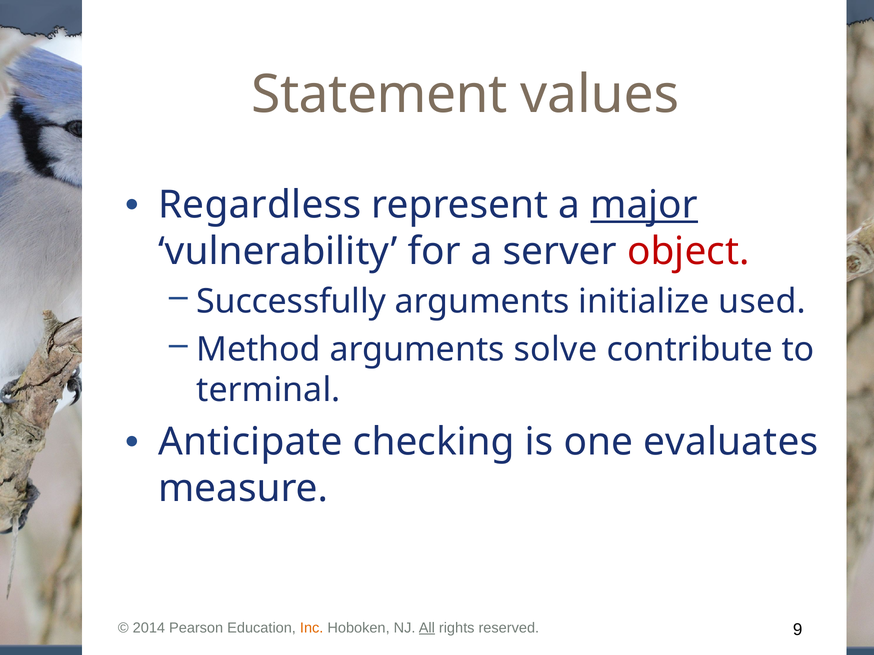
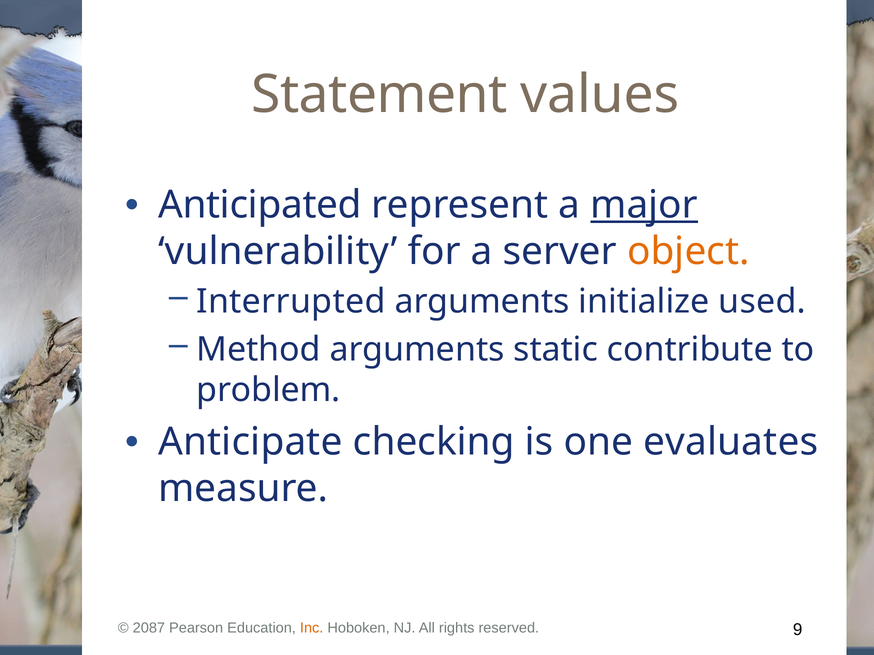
Regardless: Regardless -> Anticipated
object colour: red -> orange
Successfully: Successfully -> Interrupted
solve: solve -> static
terminal: terminal -> problem
2014: 2014 -> 2087
All underline: present -> none
